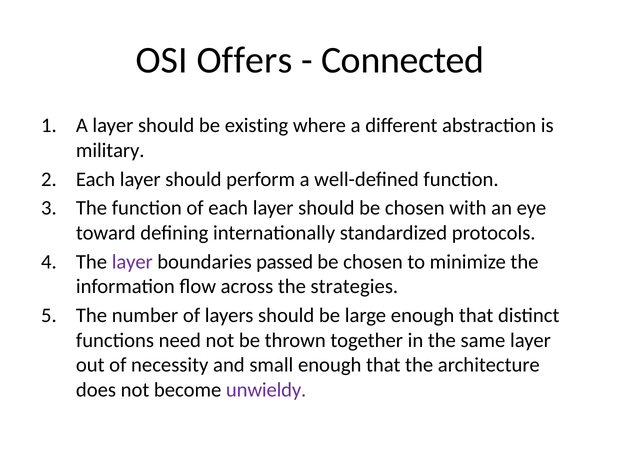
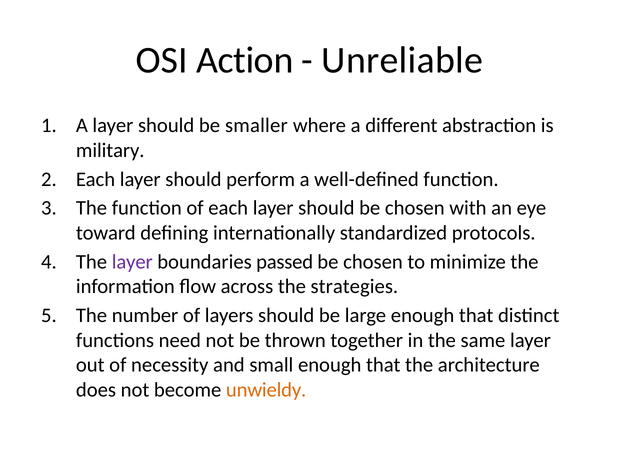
Offers: Offers -> Action
Connected: Connected -> Unreliable
existing: existing -> smaller
unwieldy colour: purple -> orange
